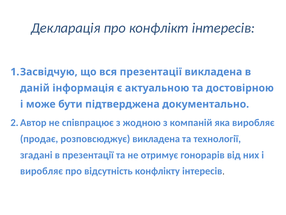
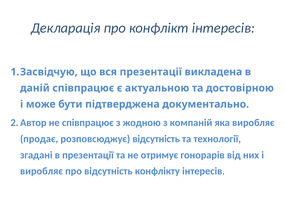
даній інформація: інформація -> співпрацює
розповсюджує викладена: викладена -> відсутність
